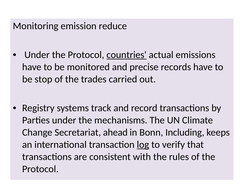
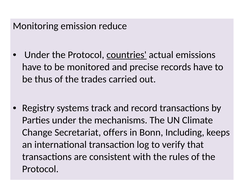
stop: stop -> thus
ahead: ahead -> offers
log underline: present -> none
